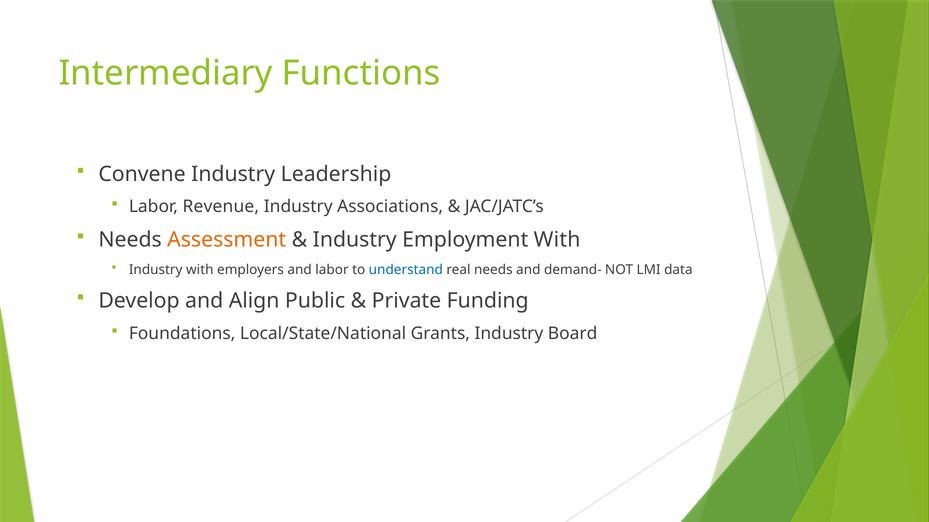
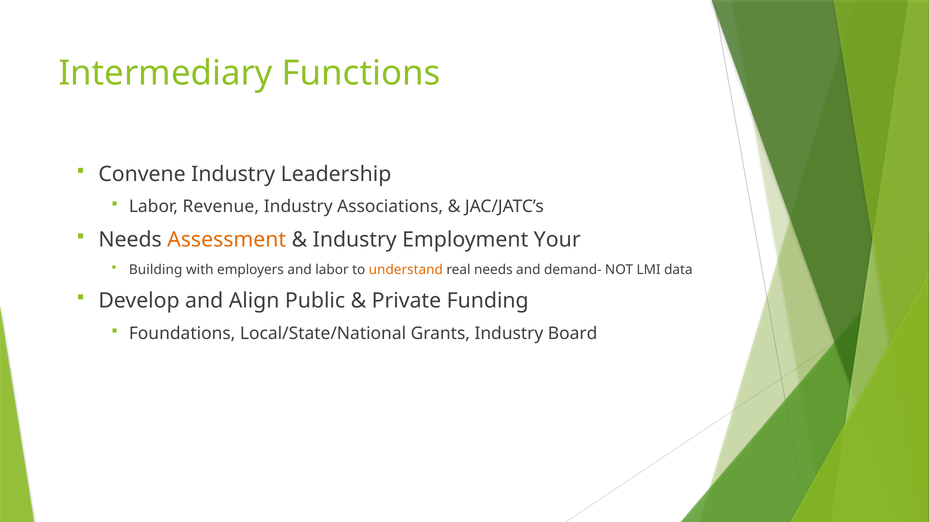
Employment With: With -> Your
Industry at (156, 270): Industry -> Building
understand colour: blue -> orange
